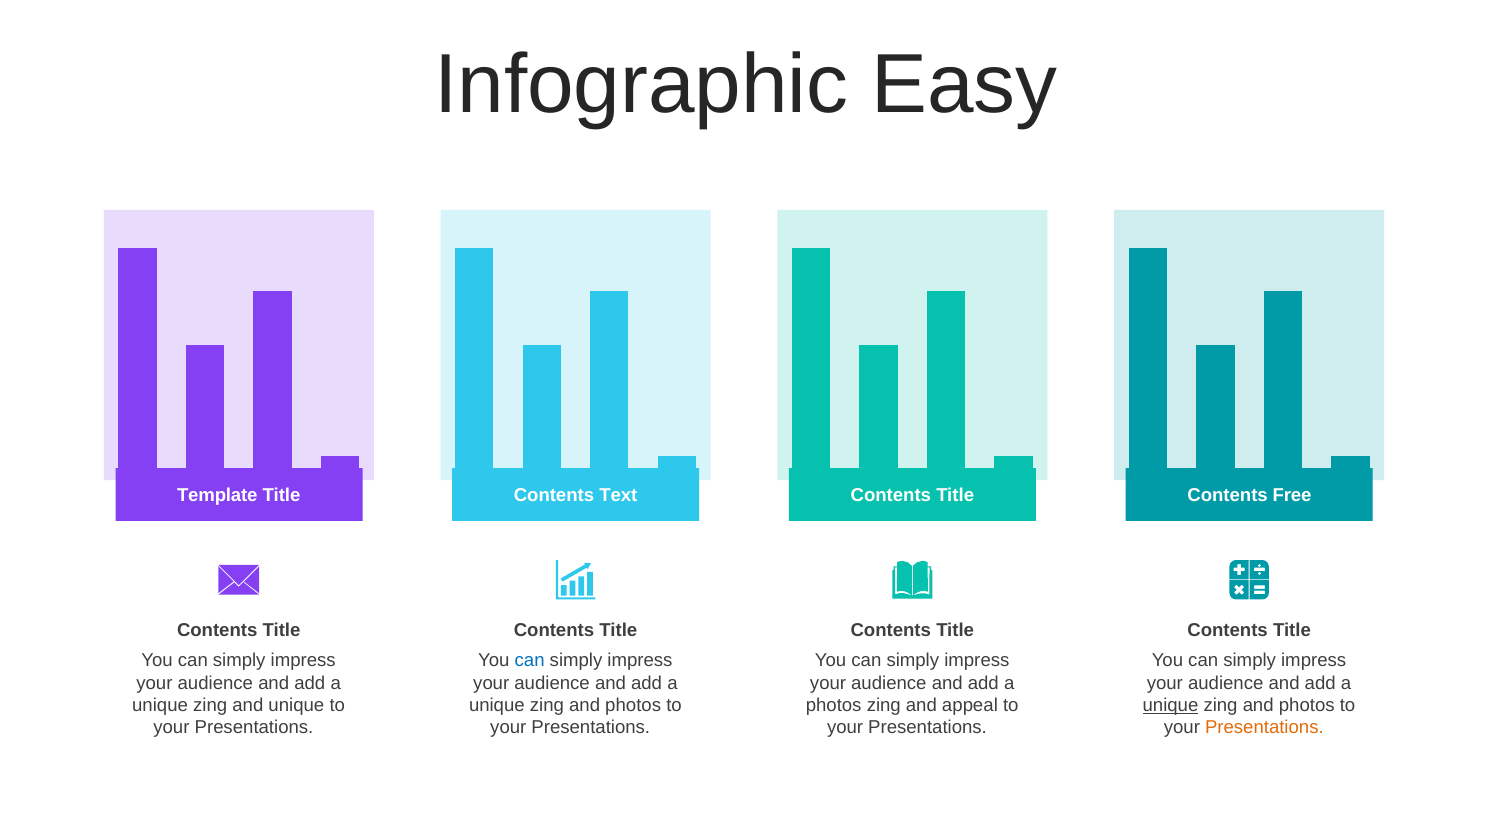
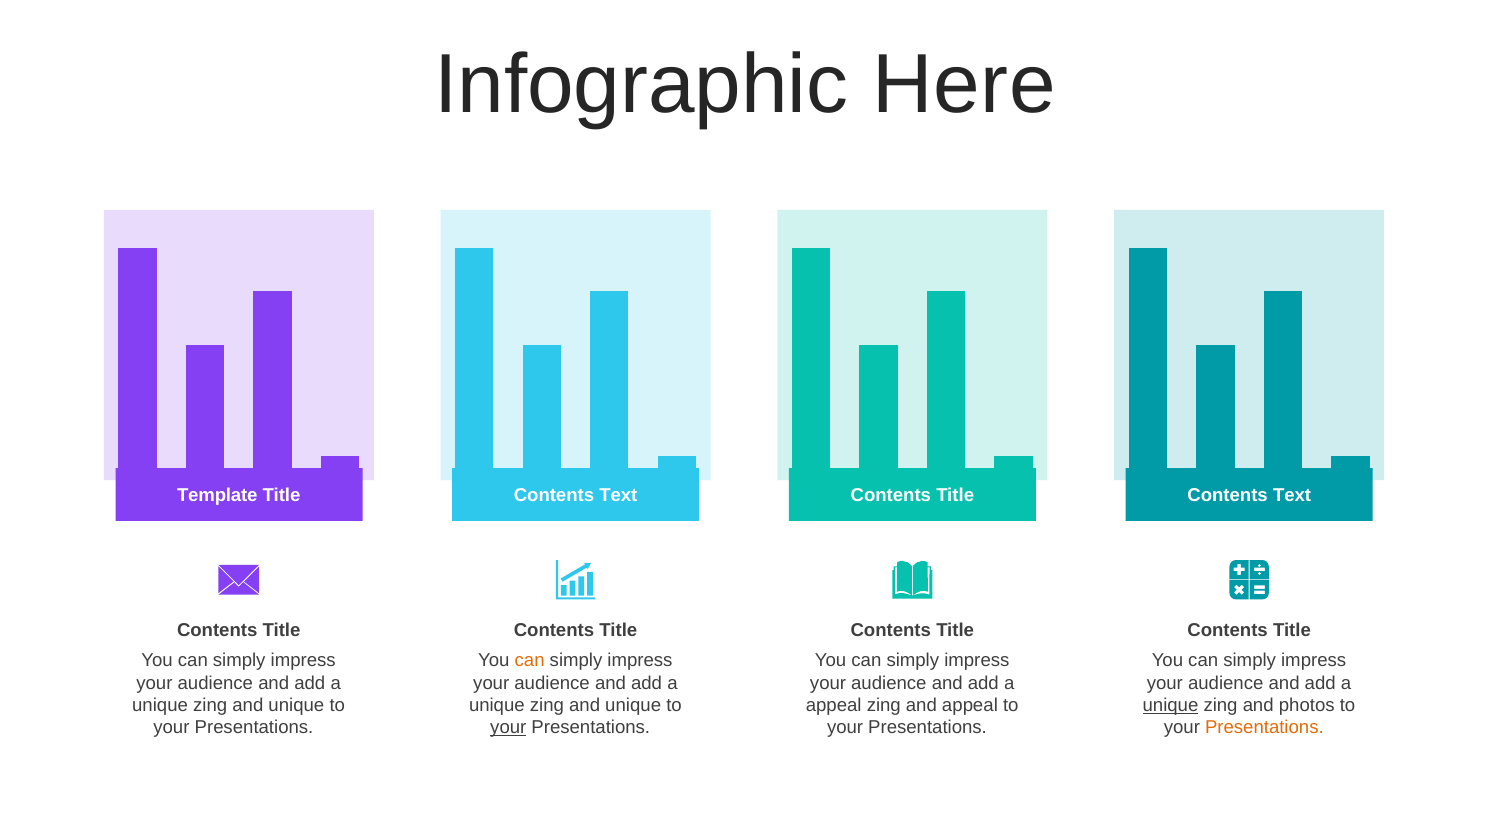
Easy: Easy -> Here
Free at (1292, 495): Free -> Text
can at (530, 660) colour: blue -> orange
photos at (633, 705): photos -> unique
photos at (834, 705): photos -> appeal
your at (508, 727) underline: none -> present
